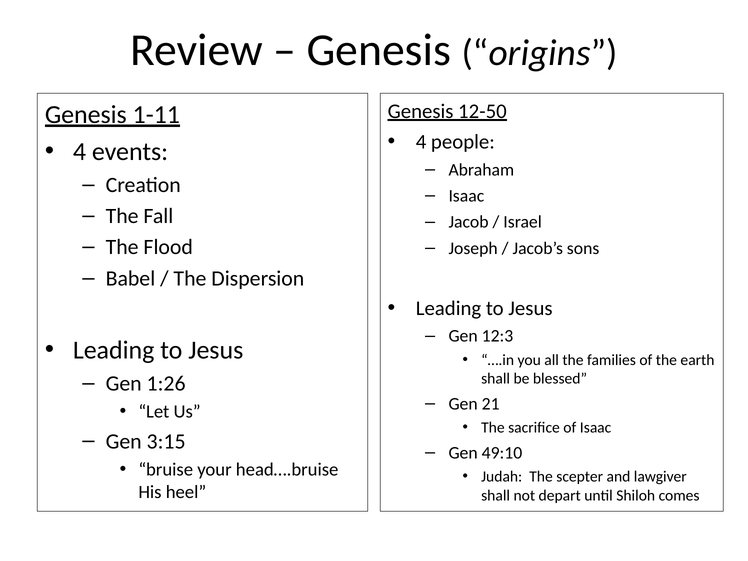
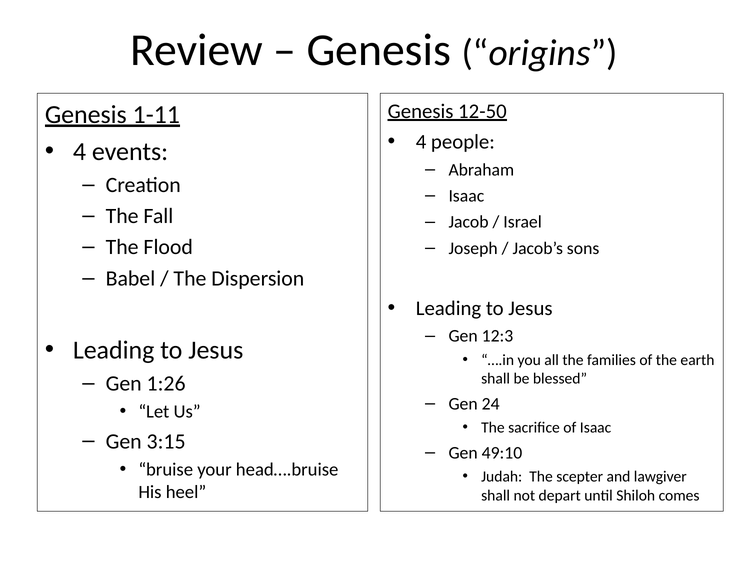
21: 21 -> 24
